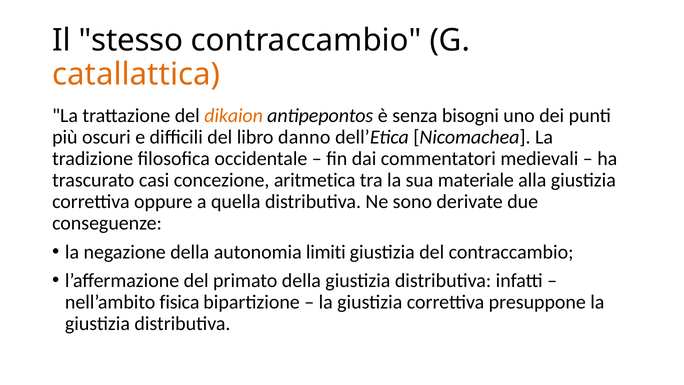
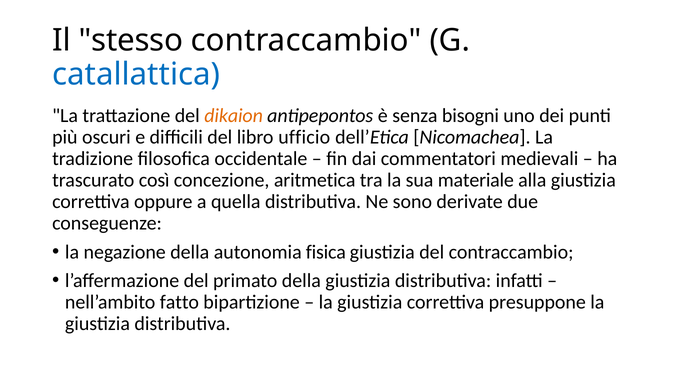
catallattica colour: orange -> blue
danno: danno -> ufficio
casi: casi -> così
limiti: limiti -> fisica
fisica: fisica -> fatto
